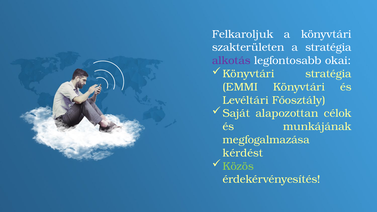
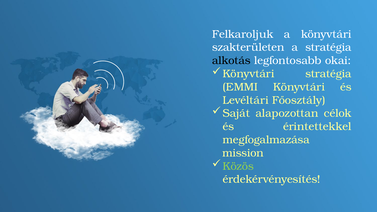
alkotás colour: purple -> black
munkájának: munkájának -> érintettekkel
kérdést: kérdést -> mission
